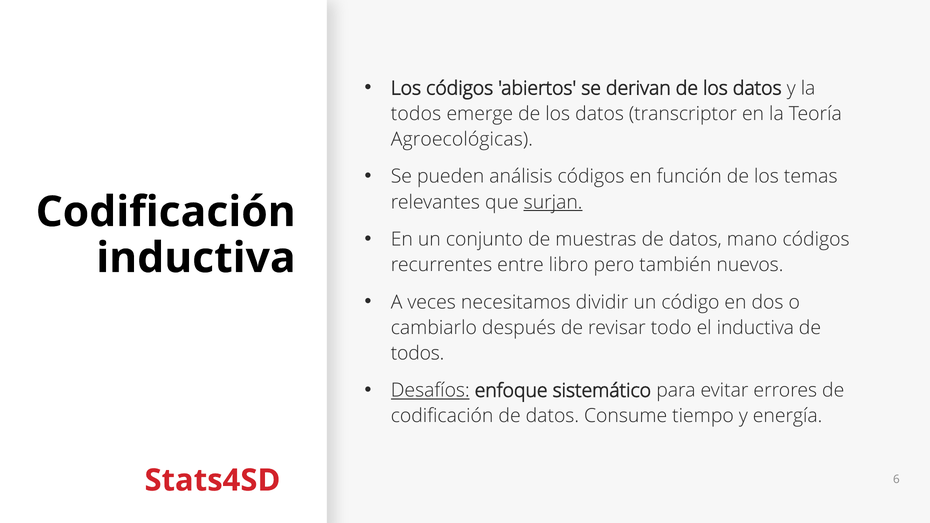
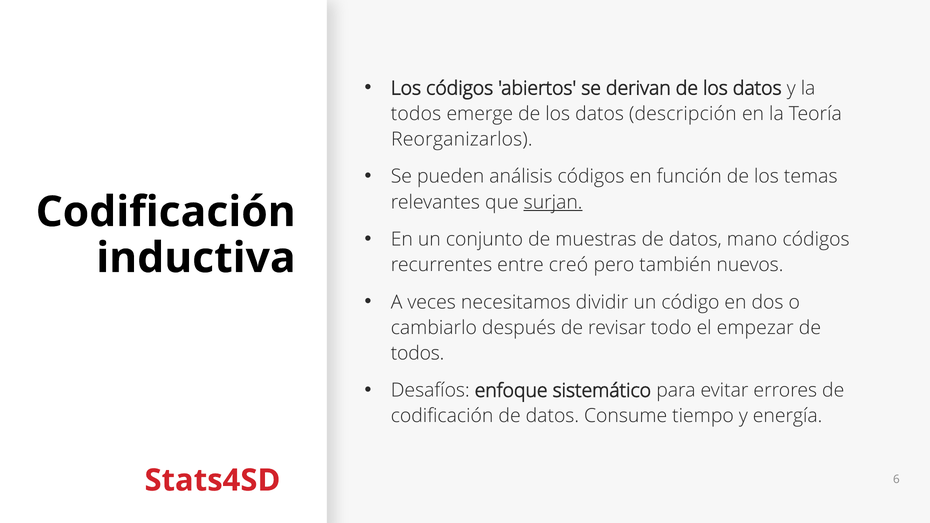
transcriptor: transcriptor -> descripción
Agroecológicas: Agroecológicas -> Reorganizarlos
libro: libro -> creó
el inductiva: inductiva -> empezar
Desafíos underline: present -> none
